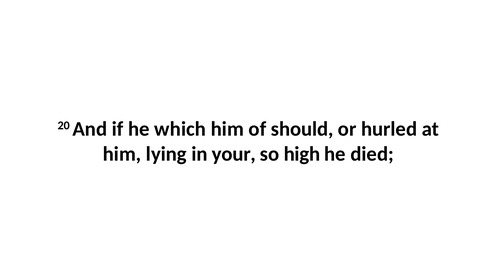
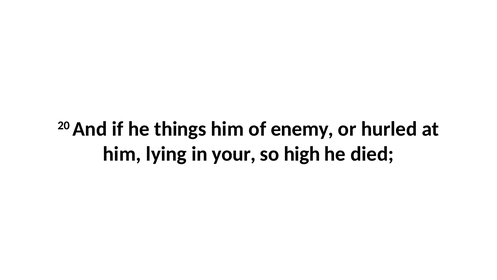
which: which -> things
should: should -> enemy
